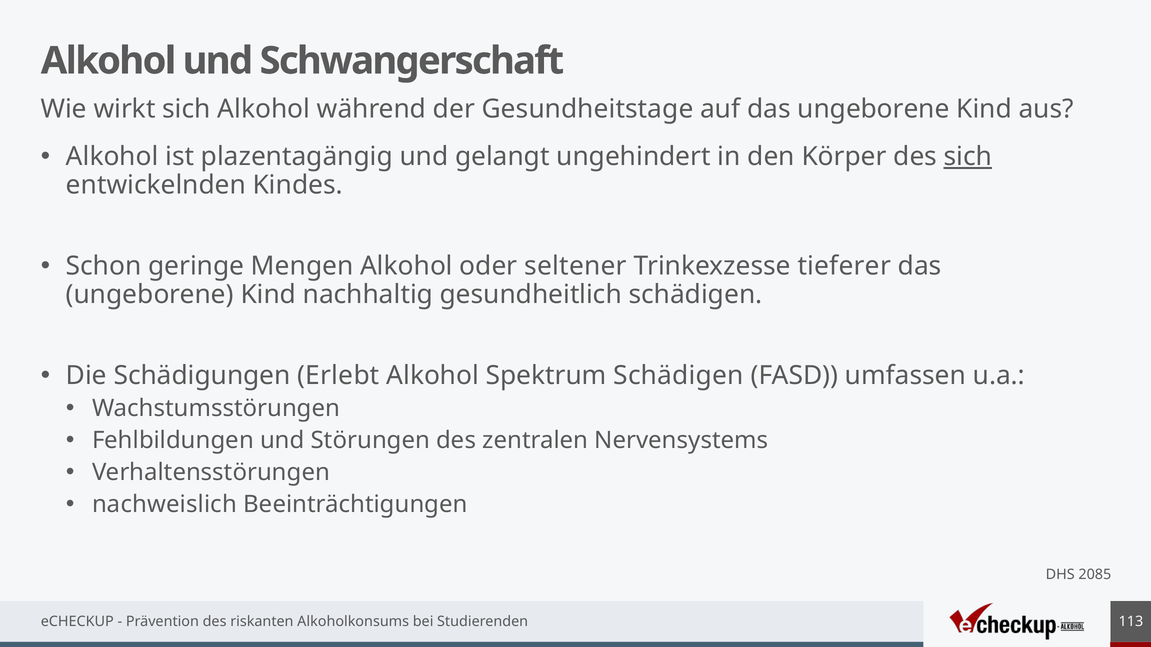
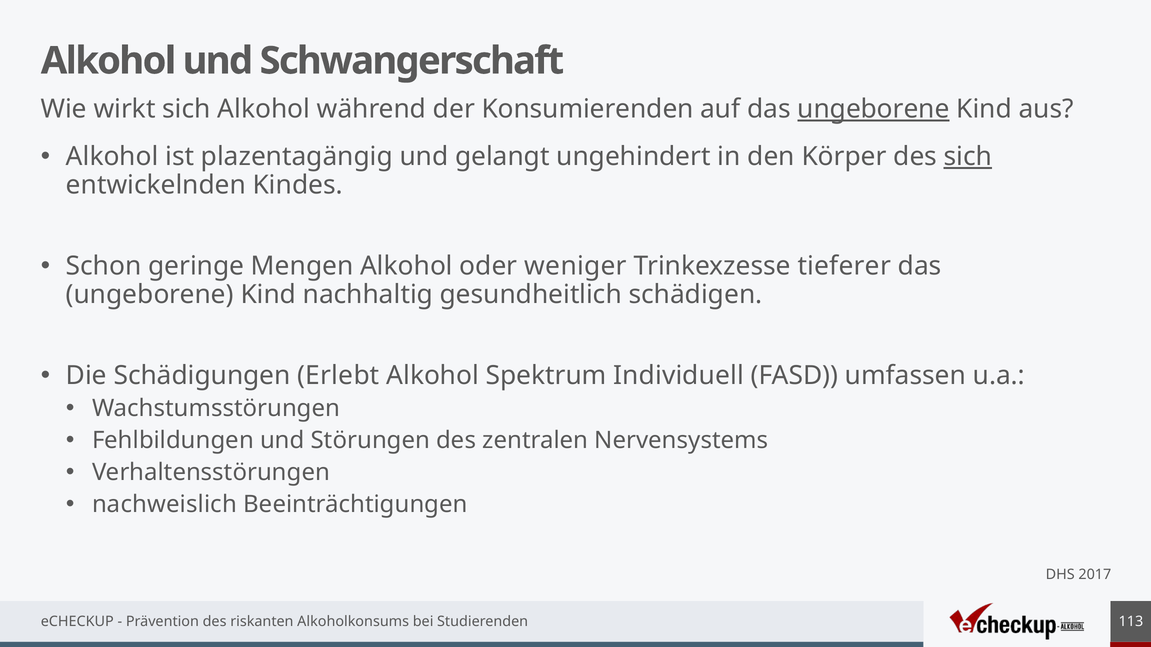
Gesundheitstage: Gesundheitstage -> Konsumierenden
ungeborene at (873, 109) underline: none -> present
seltener: seltener -> weniger
Spektrum Schädigen: Schädigen -> Individuell
2085: 2085 -> 2017
